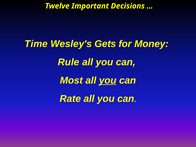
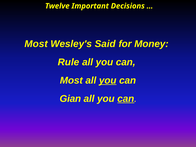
Time at (36, 44): Time -> Most
Gets: Gets -> Said
Rate: Rate -> Gian
can at (126, 99) underline: none -> present
